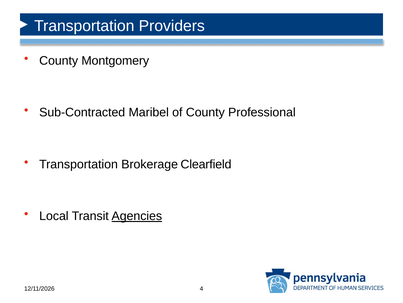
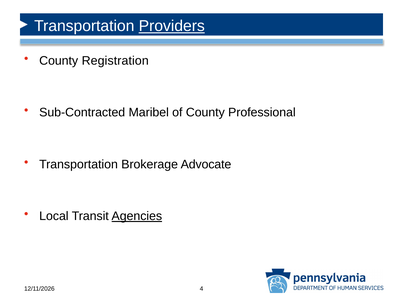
Providers underline: none -> present
Montgomery: Montgomery -> Registration
Clearfield: Clearfield -> Advocate
